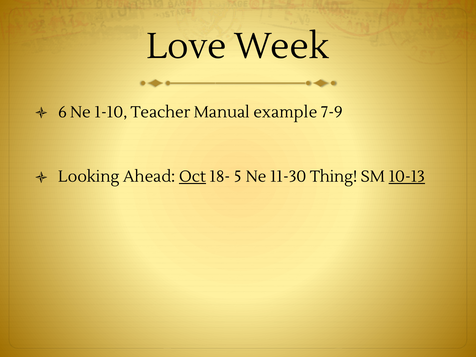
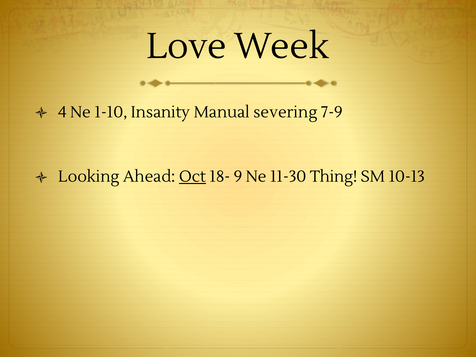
6: 6 -> 4
Teacher: Teacher -> Insanity
example: example -> severing
5: 5 -> 9
10-13 underline: present -> none
